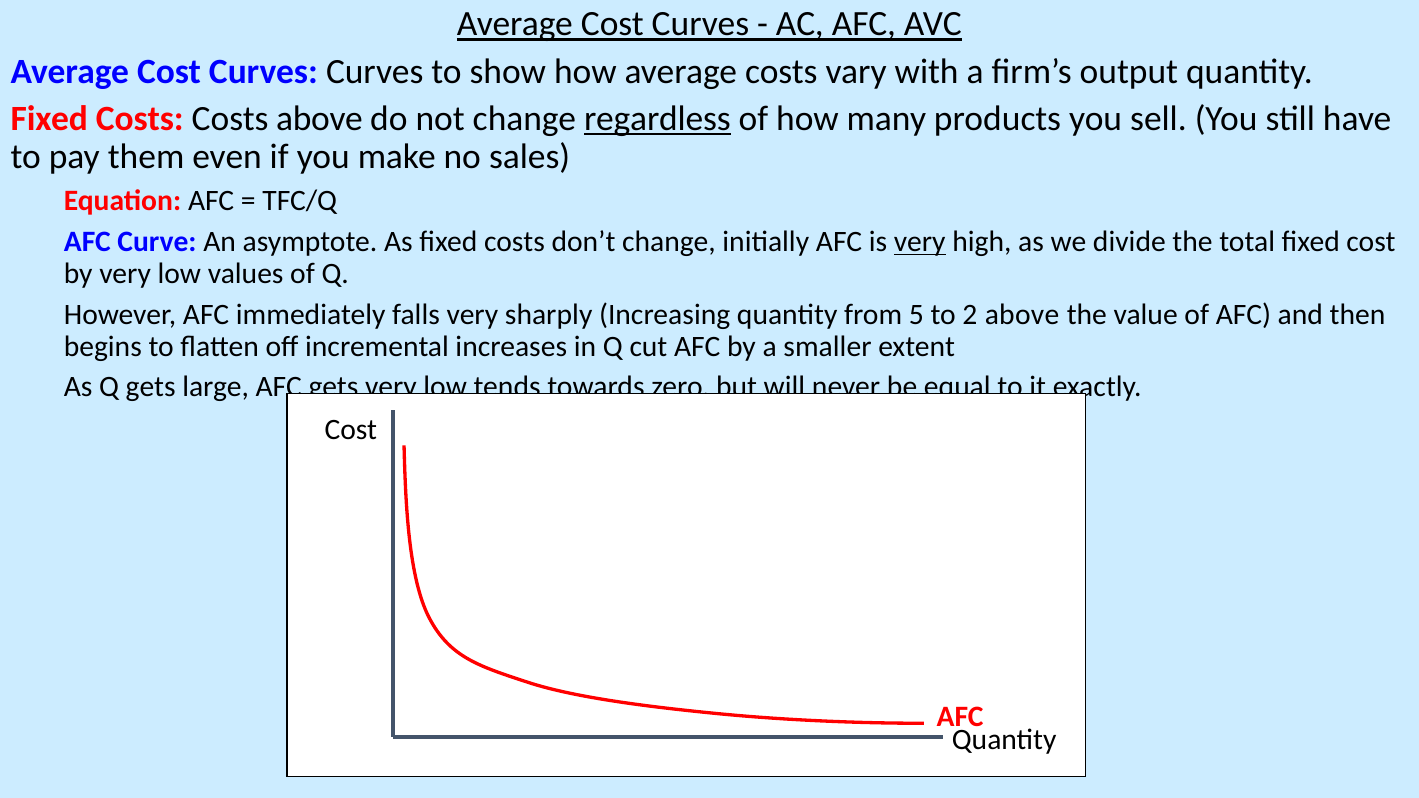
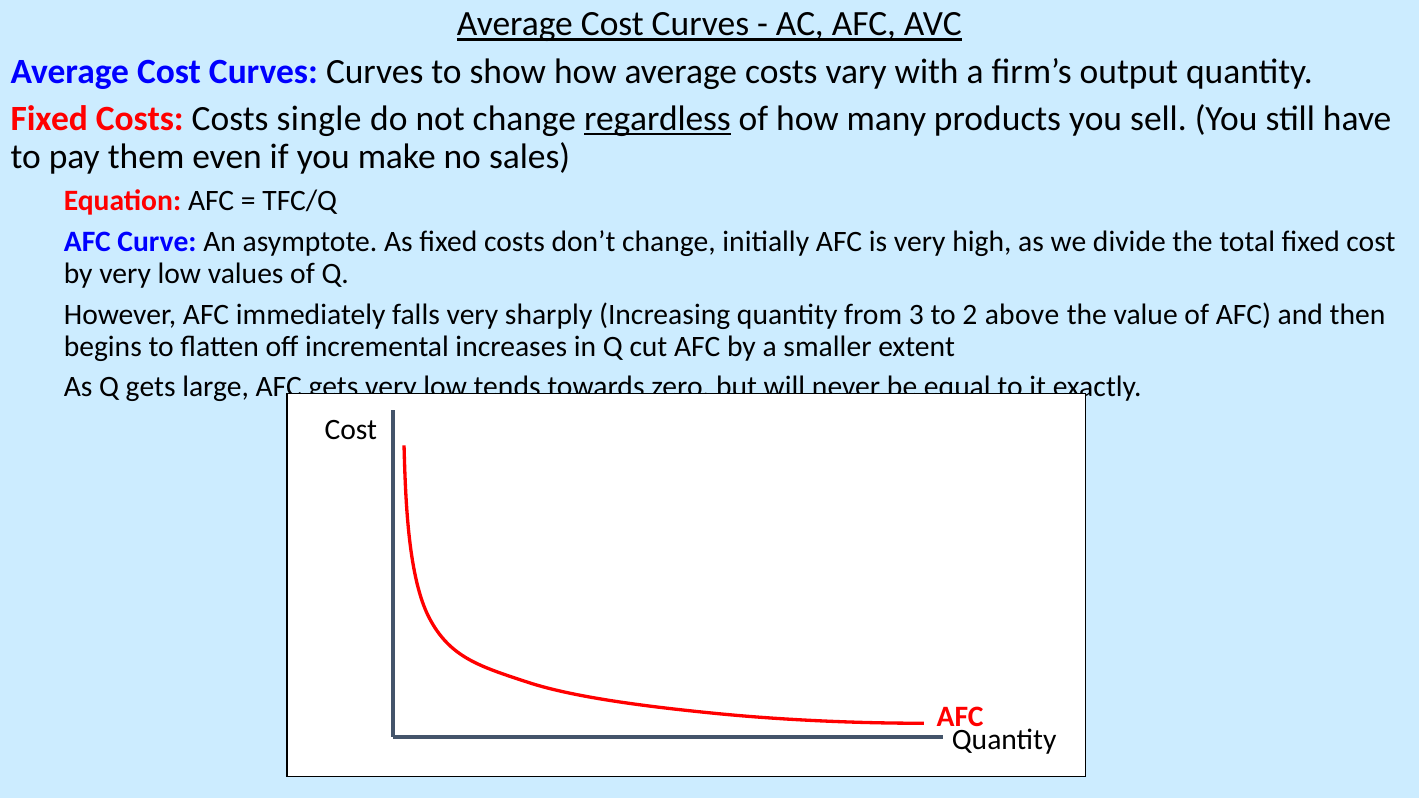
Costs above: above -> single
very at (920, 242) underline: present -> none
5: 5 -> 3
